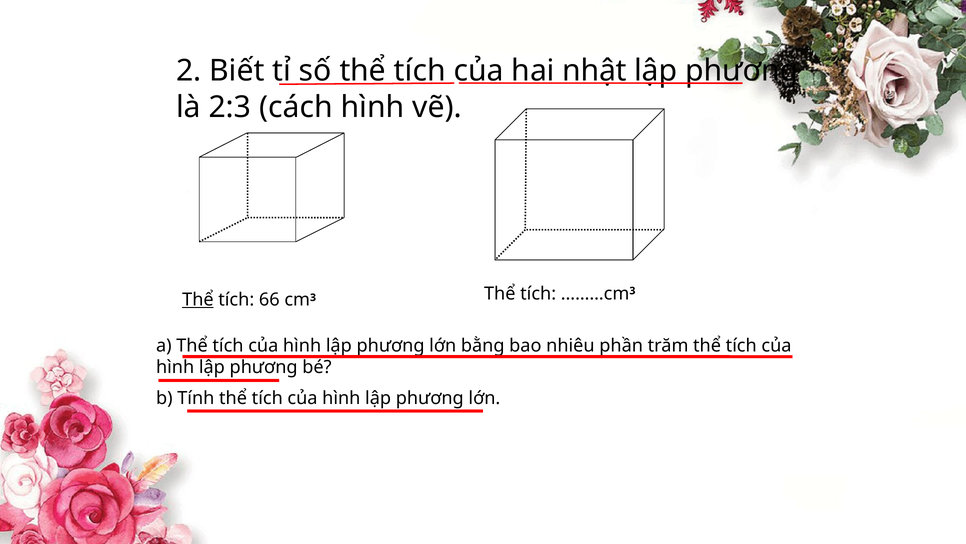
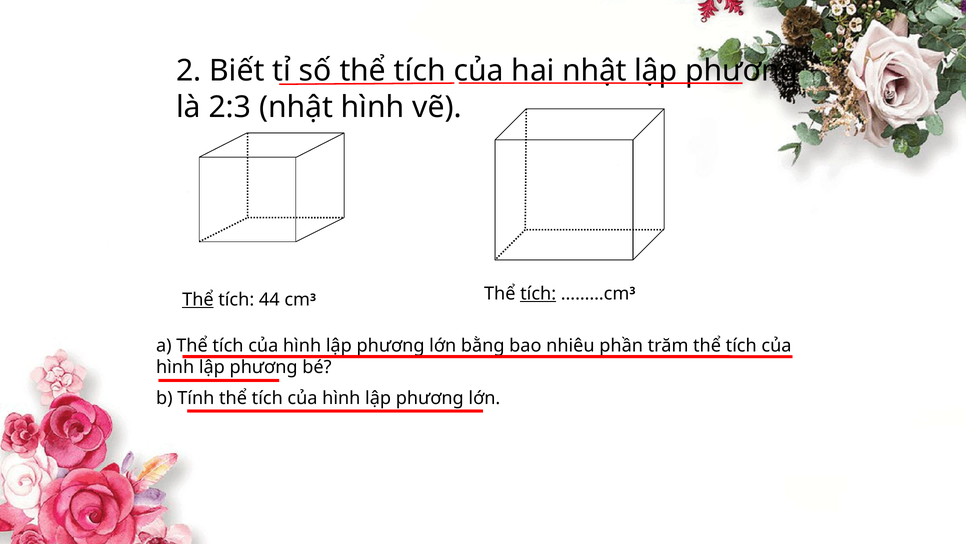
2:3 cách: cách -> nhật
66: 66 -> 44
tích at (538, 293) underline: none -> present
